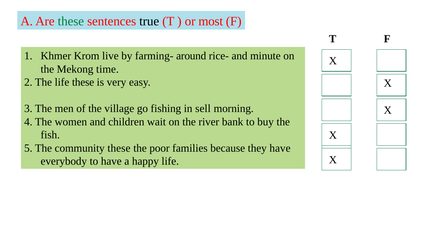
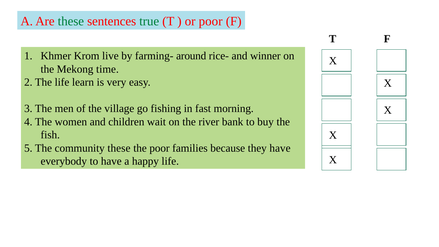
true colour: black -> green
or most: most -> poor
minute: minute -> winner
life these: these -> learn
sell: sell -> fast
